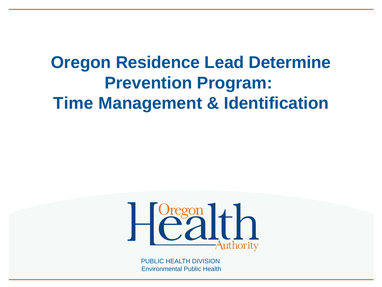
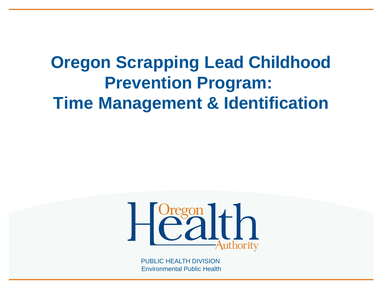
Residence: Residence -> Scrapping
Determine: Determine -> Childhood
